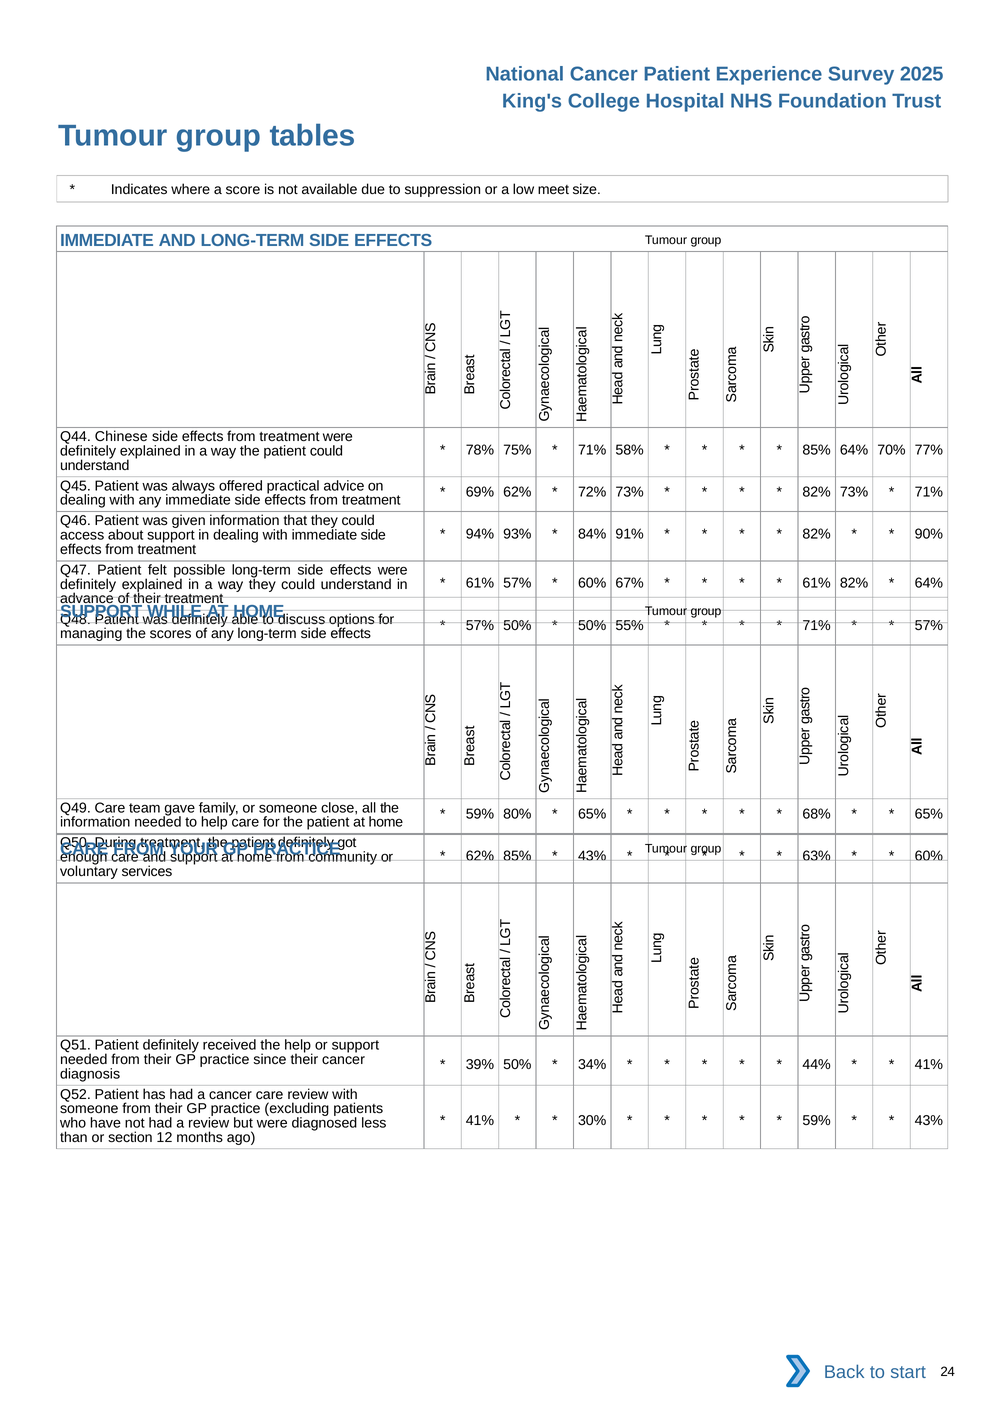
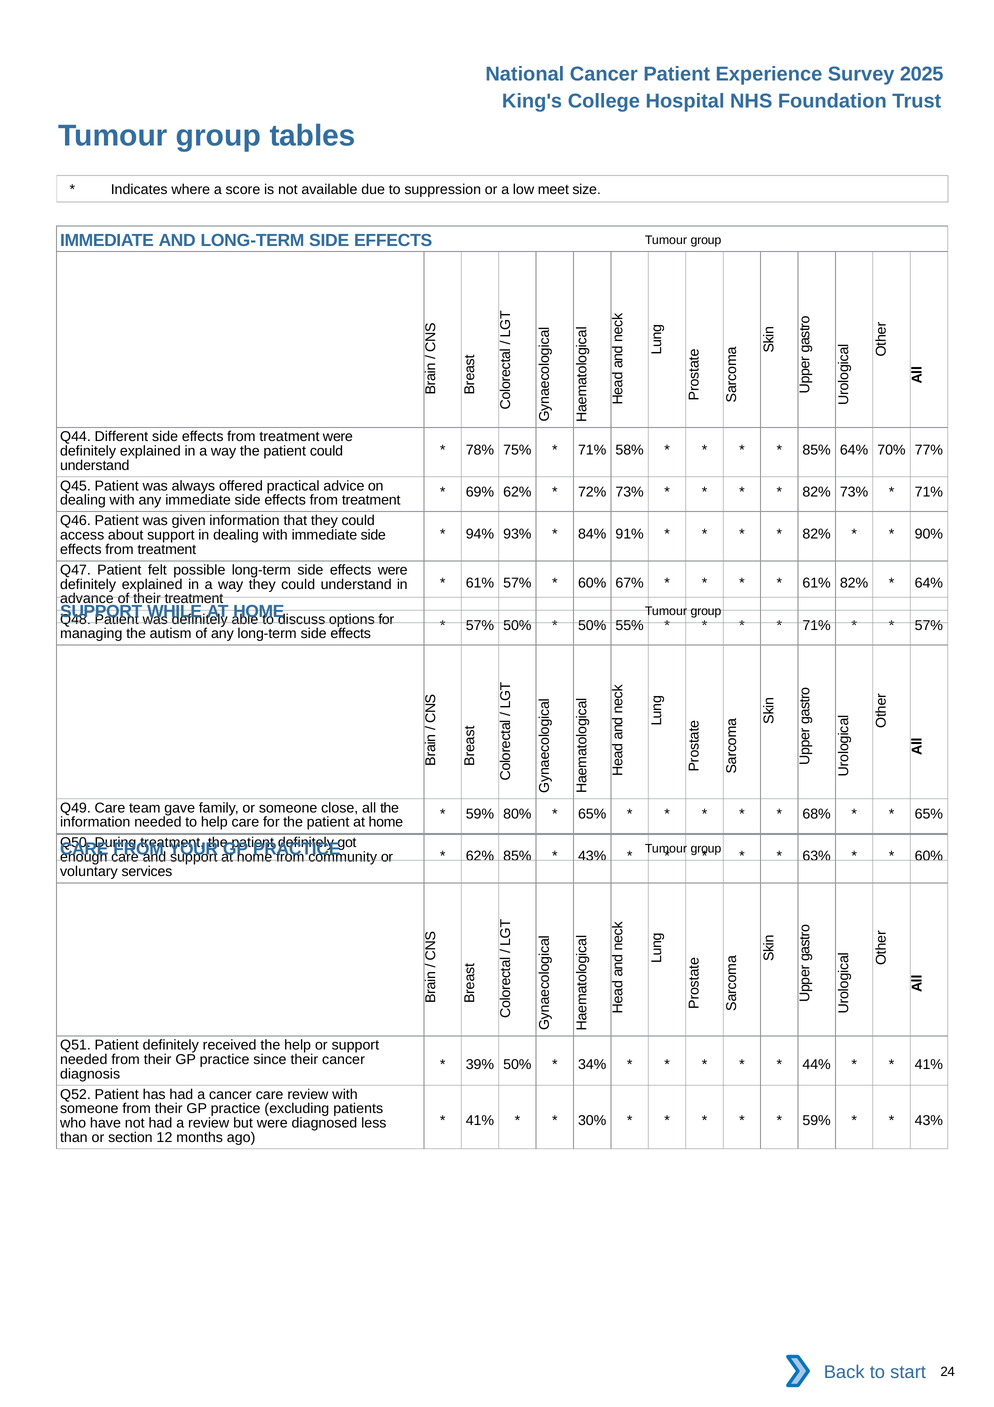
Chinese: Chinese -> Different
scores: scores -> autism
